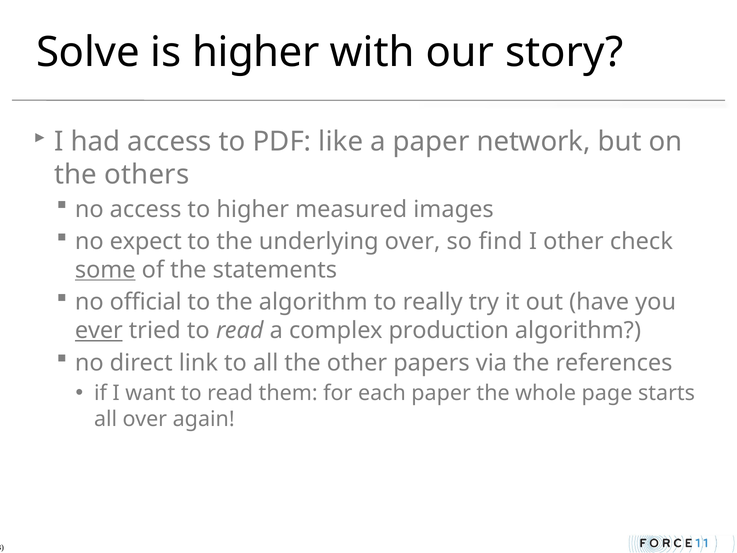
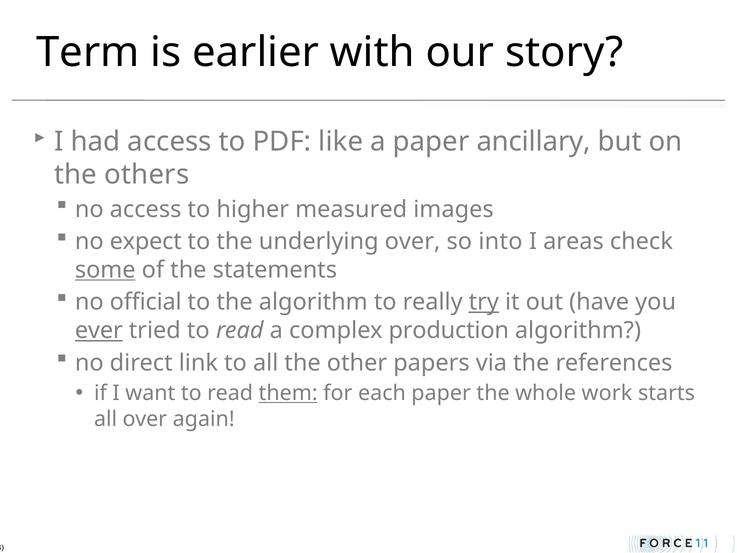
Solve: Solve -> Term
is higher: higher -> earlier
network: network -> ancillary
find: find -> into
I other: other -> areas
try underline: none -> present
them underline: none -> present
page: page -> work
